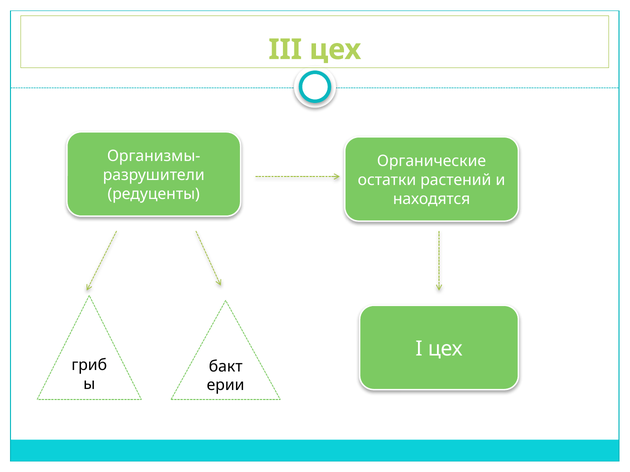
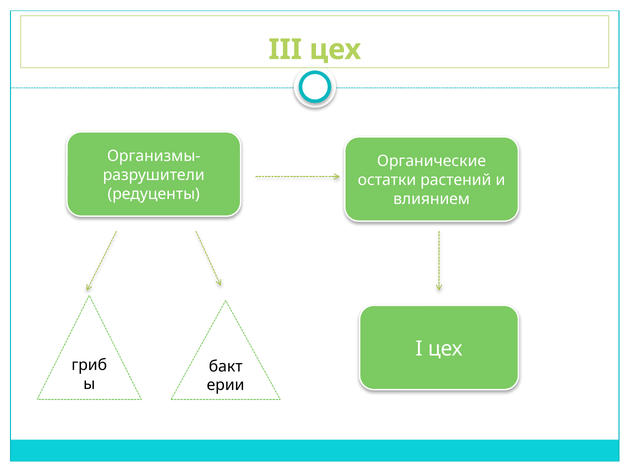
находятся: находятся -> влиянием
